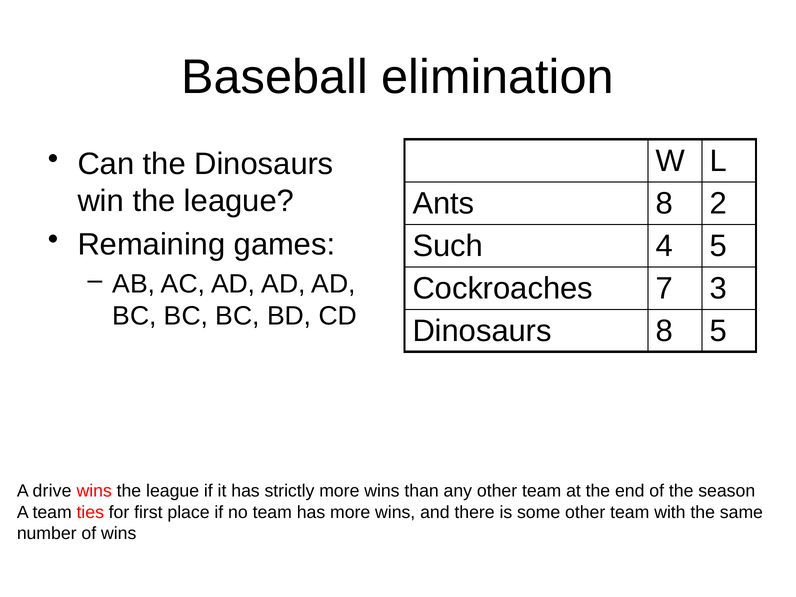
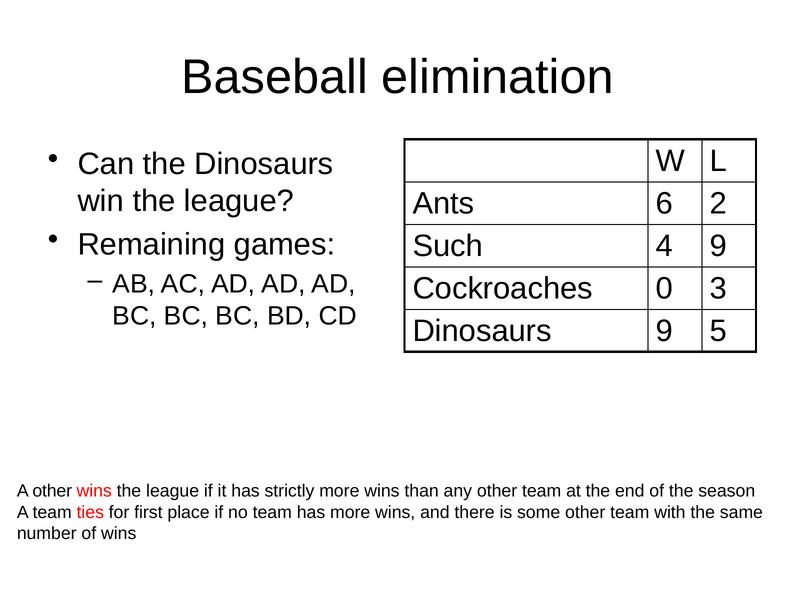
Ants 8: 8 -> 6
4 5: 5 -> 9
7: 7 -> 0
Dinosaurs 8: 8 -> 9
A drive: drive -> other
